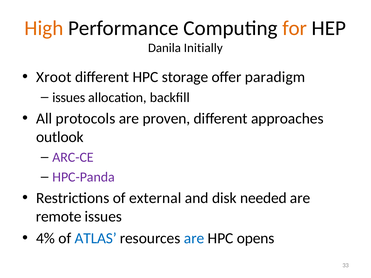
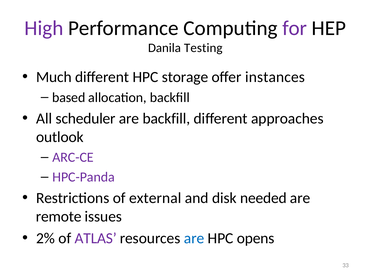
High colour: orange -> purple
for colour: orange -> purple
Initially: Initially -> Testing
Xroot: Xroot -> Much
paradigm: paradigm -> instances
issues at (69, 98): issues -> based
protocols: protocols -> scheduler
are proven: proven -> backfill
4%: 4% -> 2%
ATLAS colour: blue -> purple
